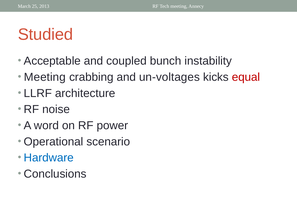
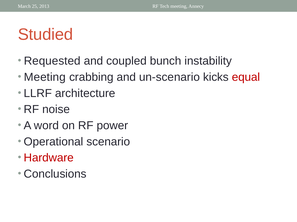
Acceptable: Acceptable -> Requested
un-voltages: un-voltages -> un-scenario
Hardware colour: blue -> red
